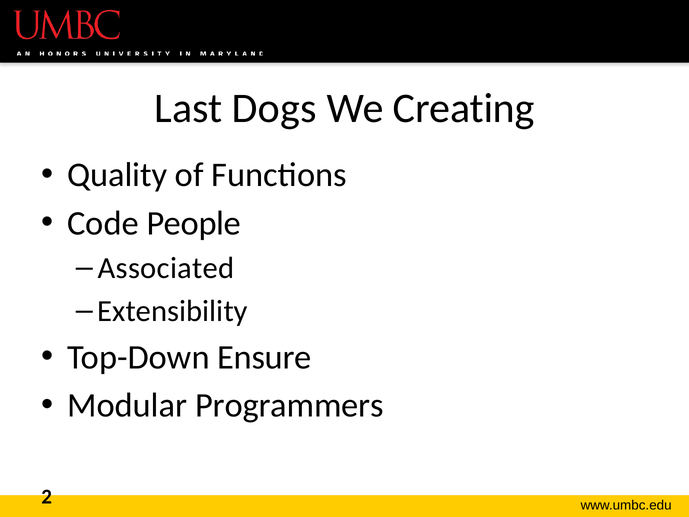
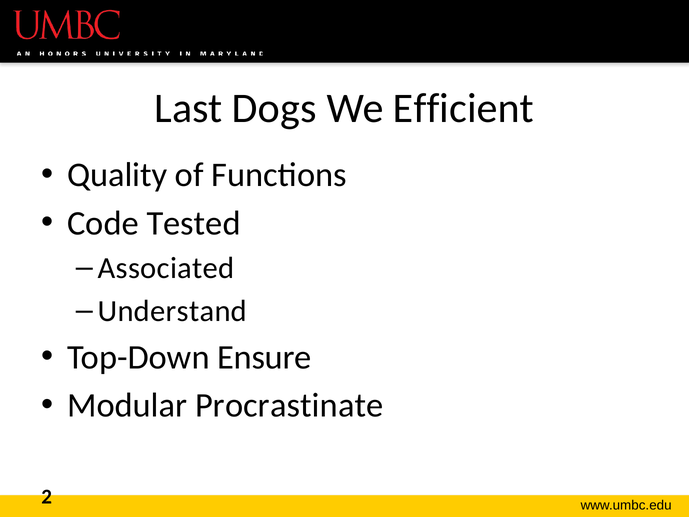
Creating: Creating -> Efficient
People: People -> Tested
Extensibility: Extensibility -> Understand
Programmers: Programmers -> Procrastinate
